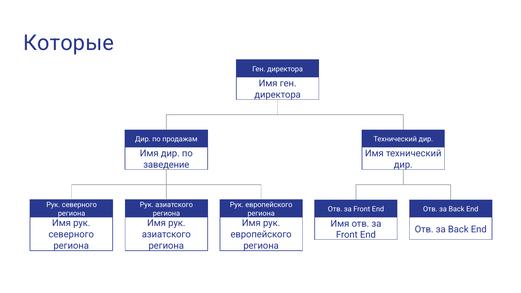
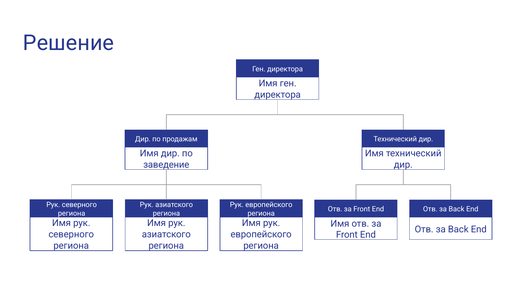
Которые: Которые -> Решение
